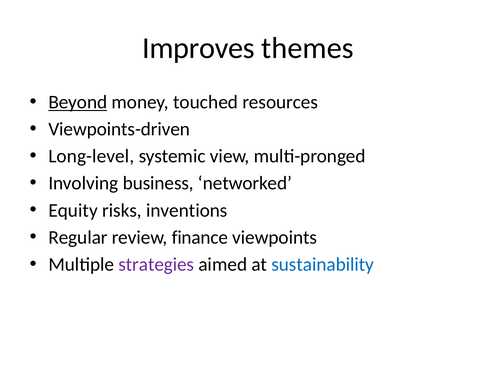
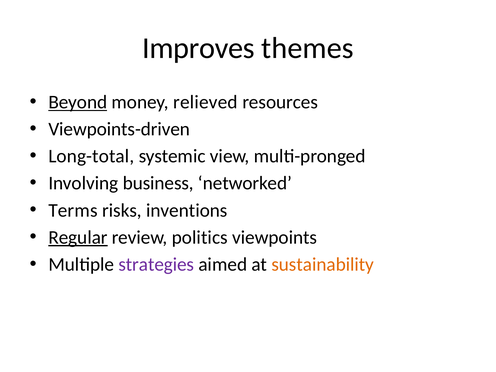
touched: touched -> relieved
Long-level: Long-level -> Long-total
Equity: Equity -> Terms
Regular underline: none -> present
finance: finance -> politics
sustainability colour: blue -> orange
